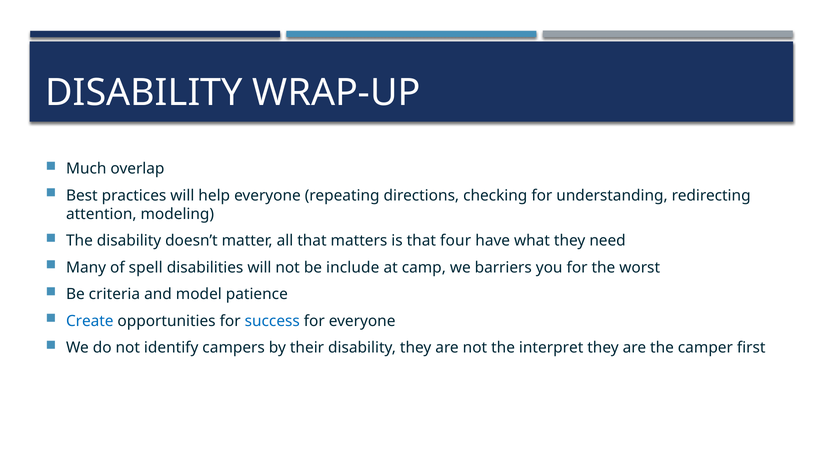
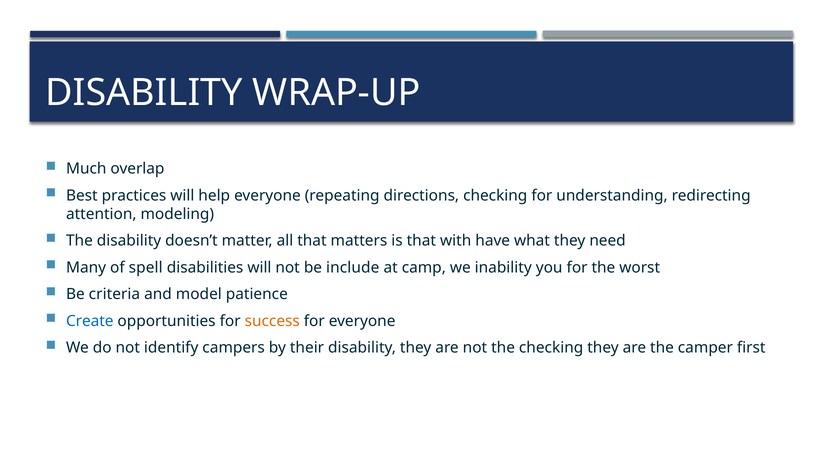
four: four -> with
barriers: barriers -> inability
success colour: blue -> orange
the interpret: interpret -> checking
